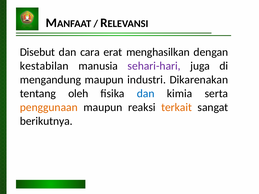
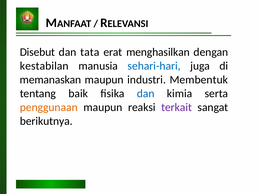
cara: cara -> tata
sehari-hari colour: purple -> blue
mengandung: mengandung -> memanaskan
Dikarenakan: Dikarenakan -> Membentuk
oleh: oleh -> baik
terkait colour: orange -> purple
